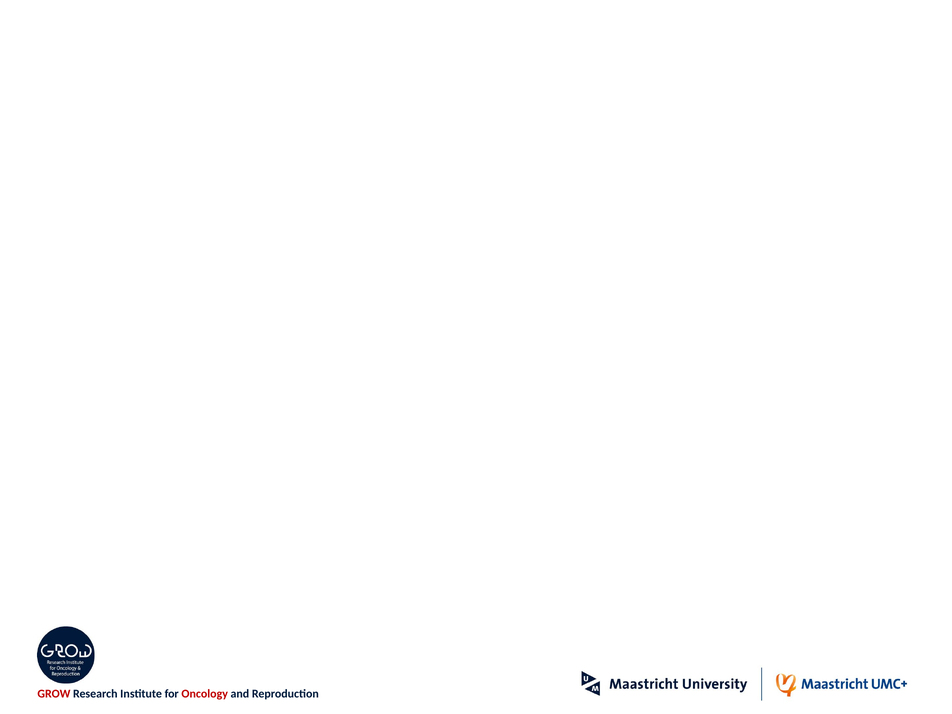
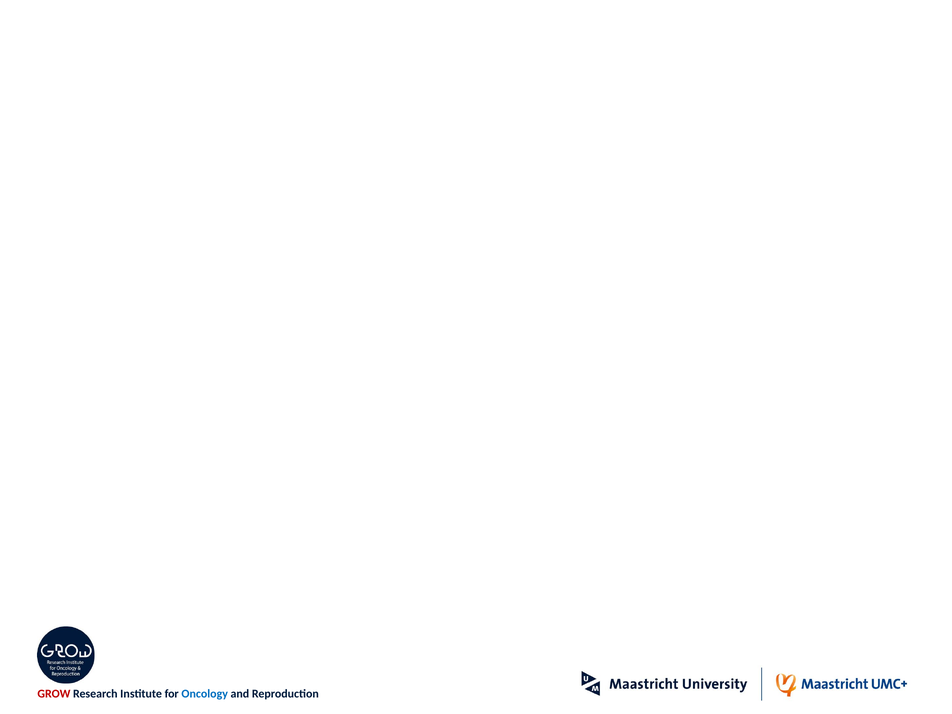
Oncology colour: red -> blue
